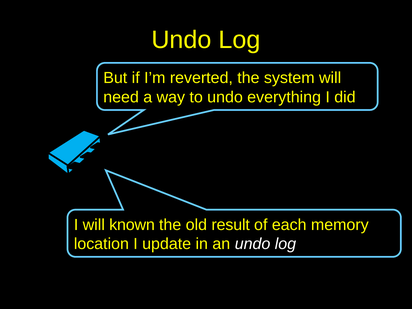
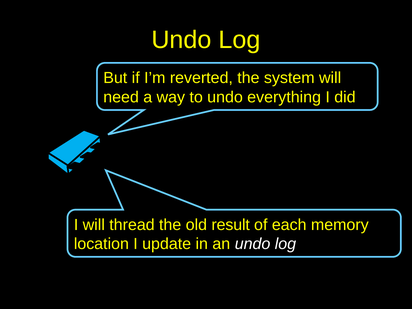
known: known -> thread
